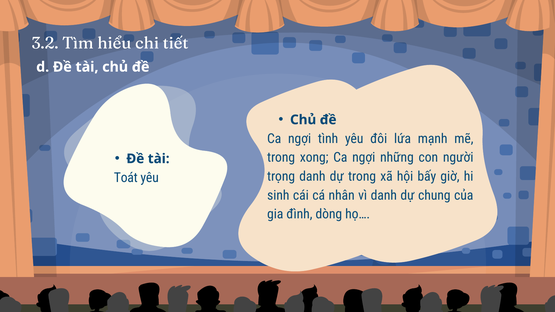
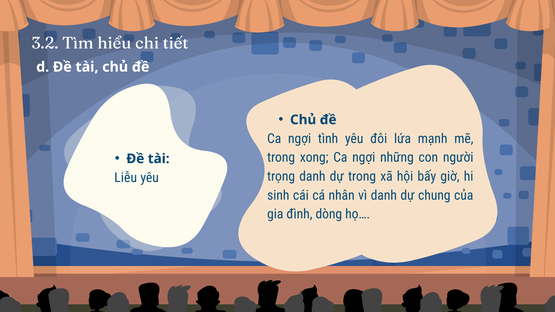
Toát: Toát -> Liễu
